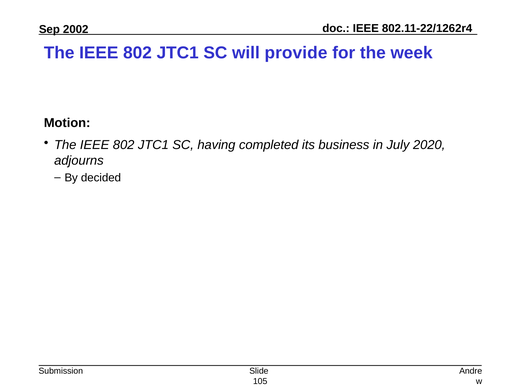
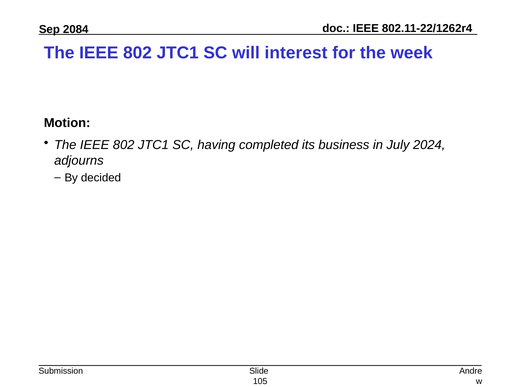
2002: 2002 -> 2084
provide: provide -> interest
2020: 2020 -> 2024
